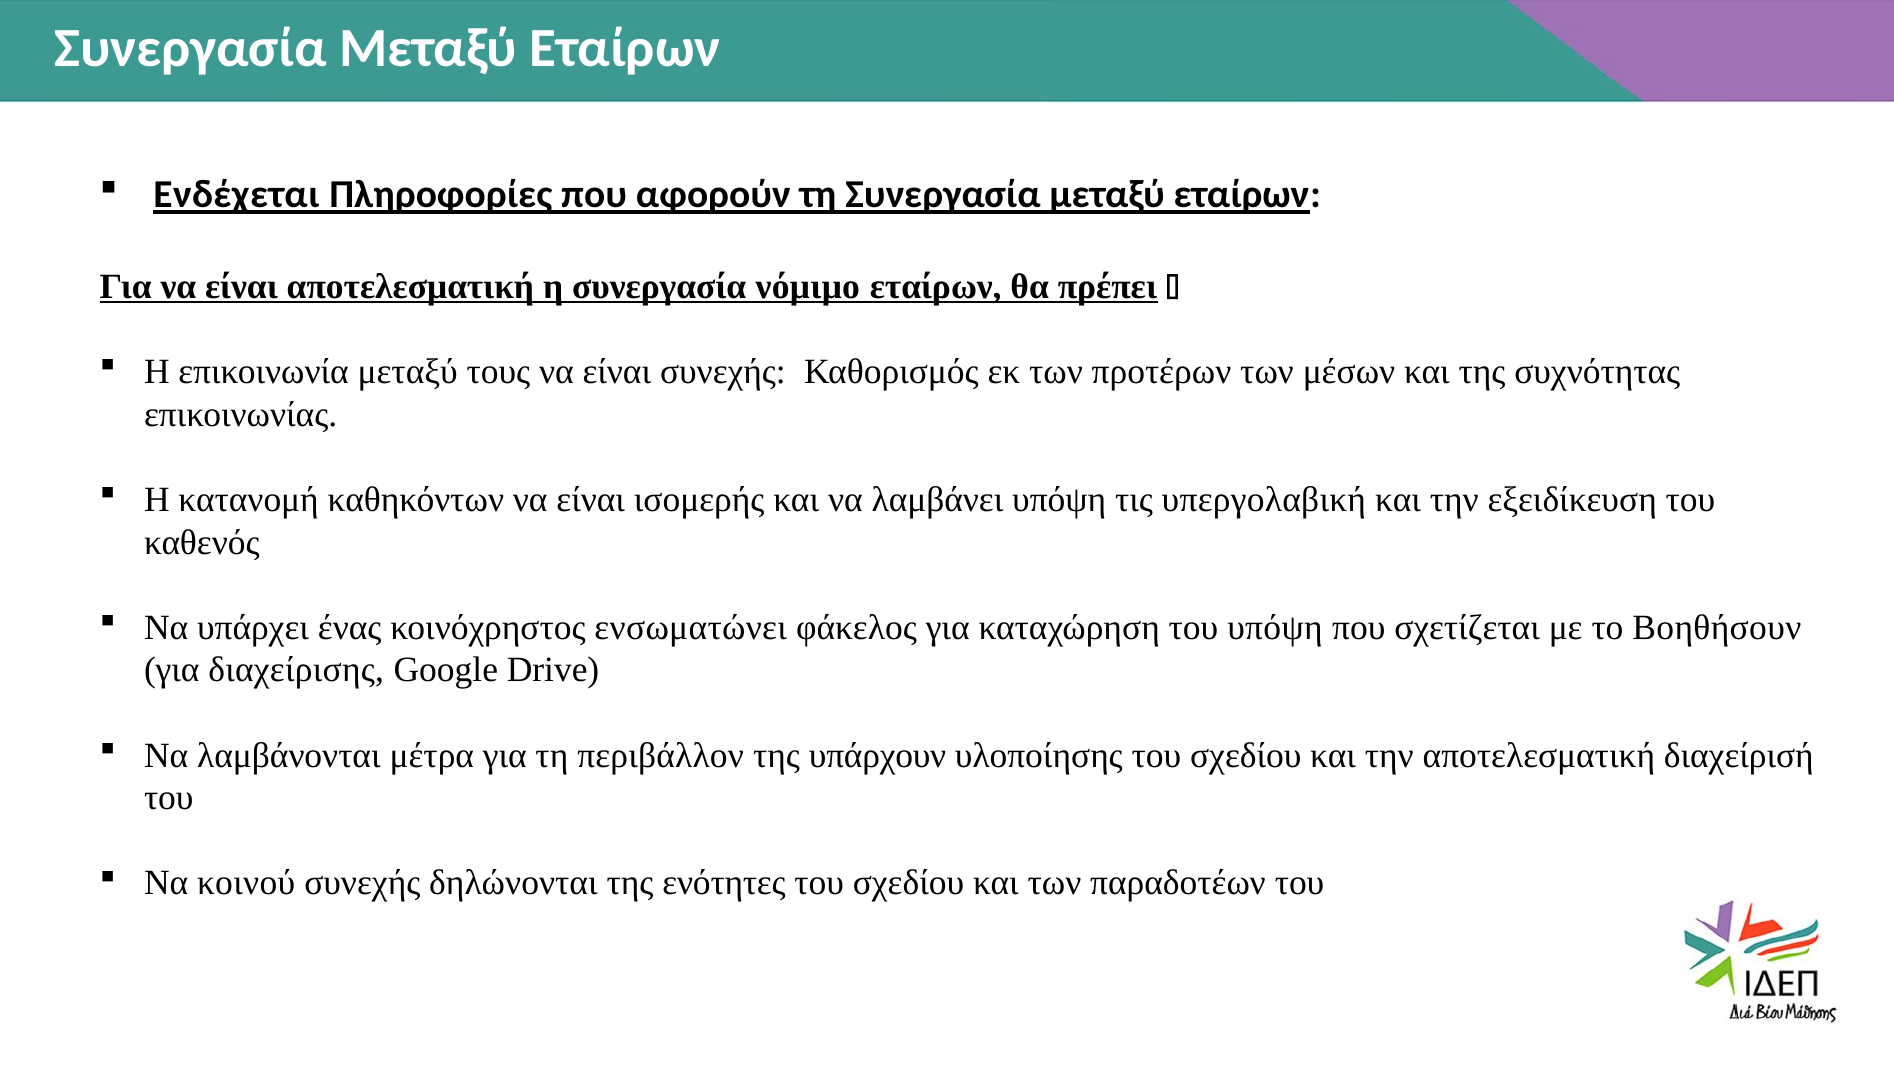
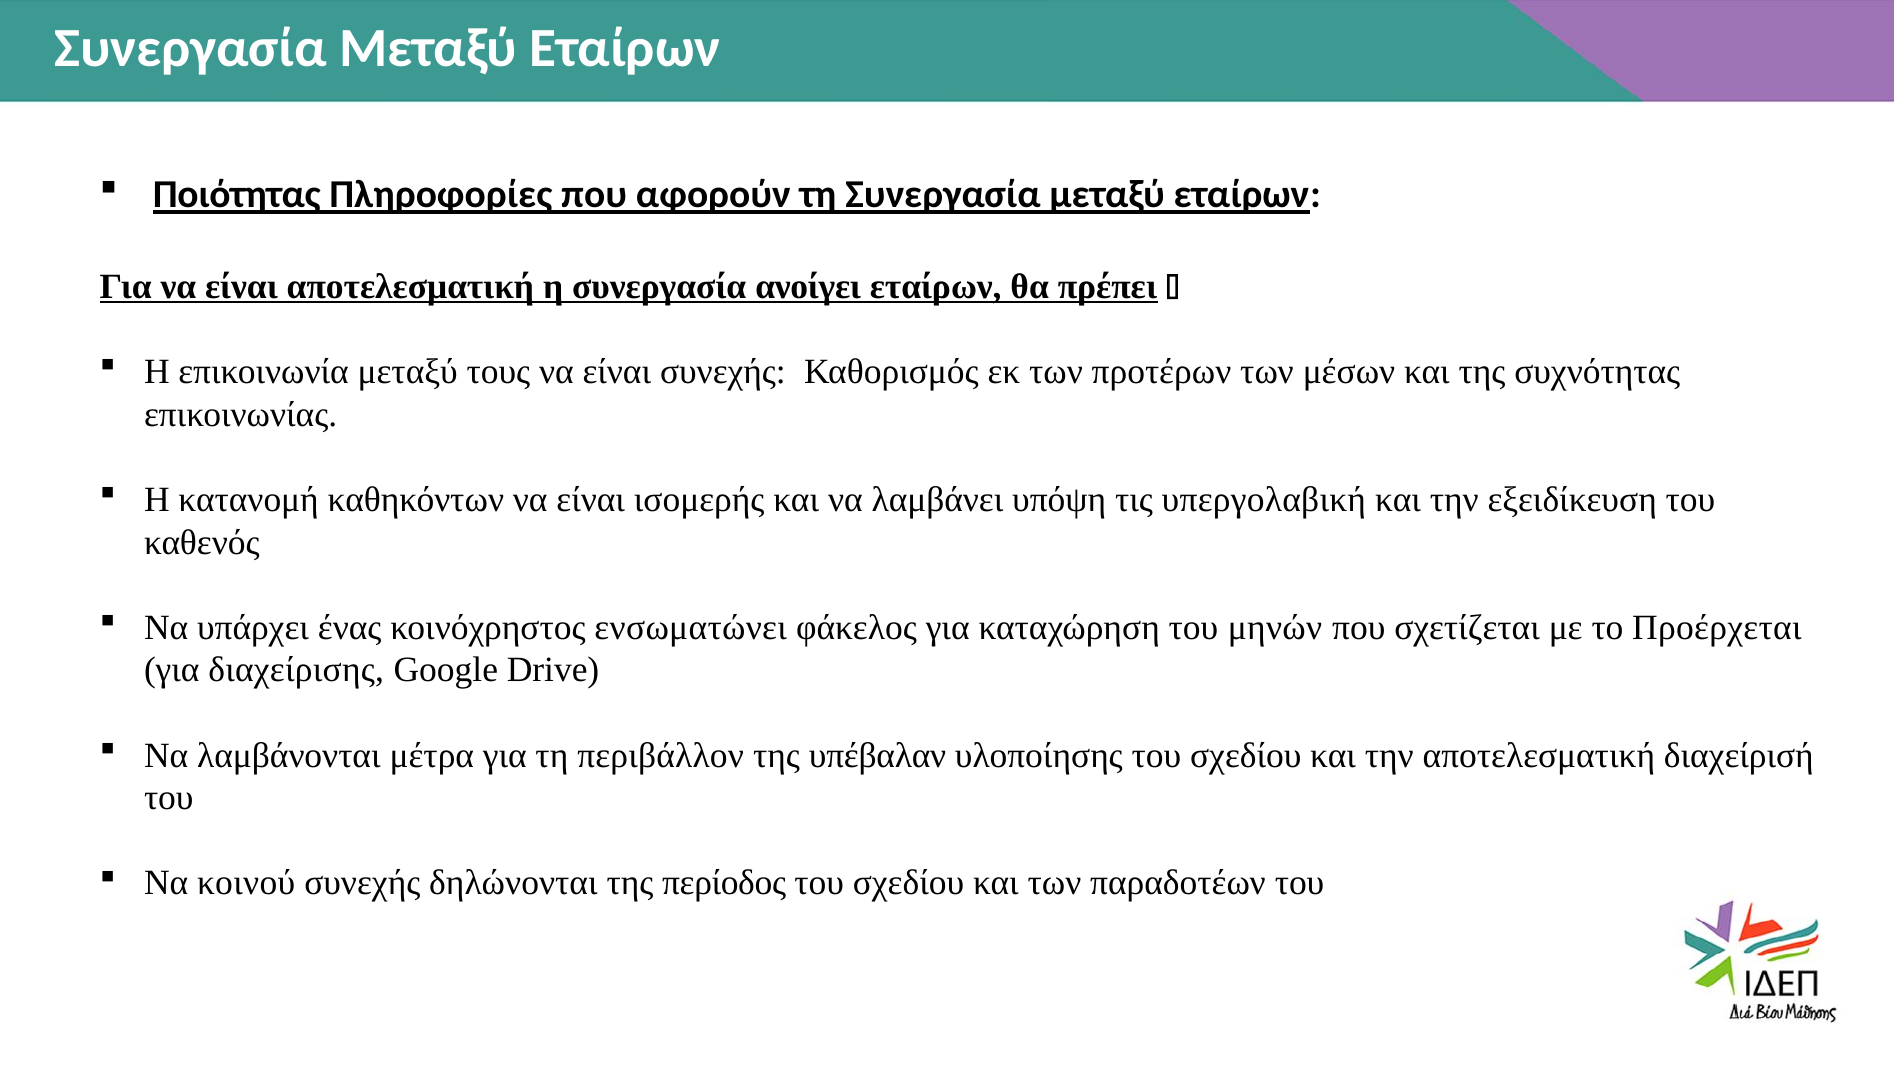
Ενδέχεται: Ενδέχεται -> Ποιότητας
νόμιμο: νόμιμο -> ανοίγει
του υπόψη: υπόψη -> μηνών
Βοηθήσουν: Βοηθήσουν -> Προέρχεται
υπάρχουν: υπάρχουν -> υπέβαλαν
ενότητες: ενότητες -> περίοδος
